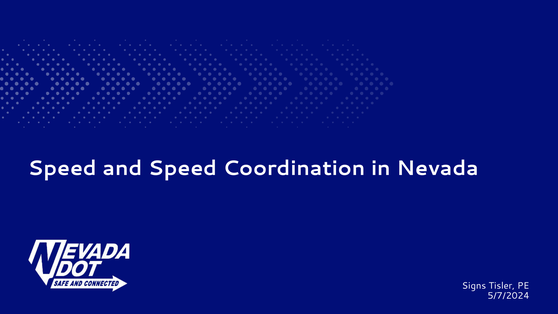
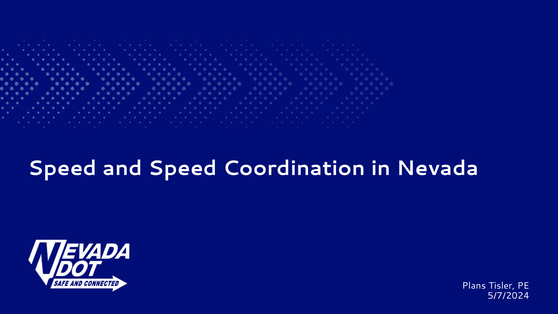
Signs: Signs -> Plans
